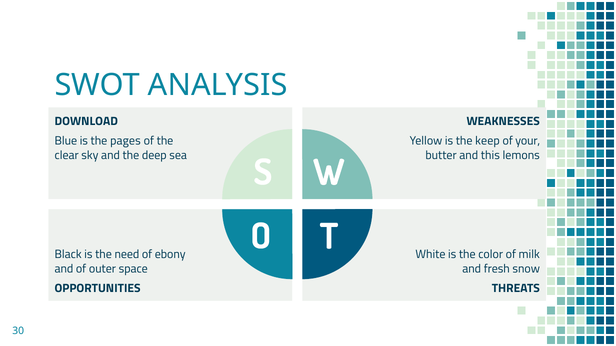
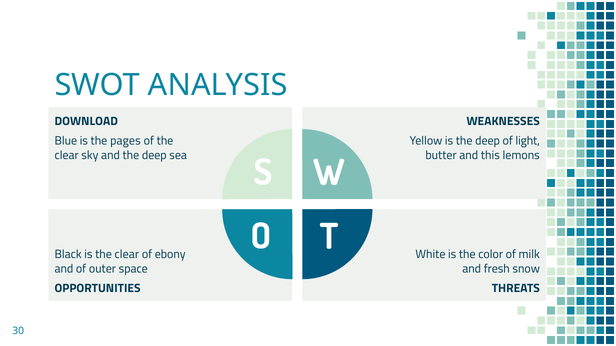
is the keep: keep -> deep
your: your -> light
is the need: need -> clear
